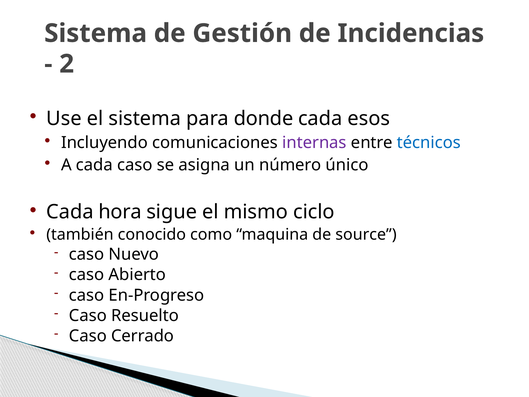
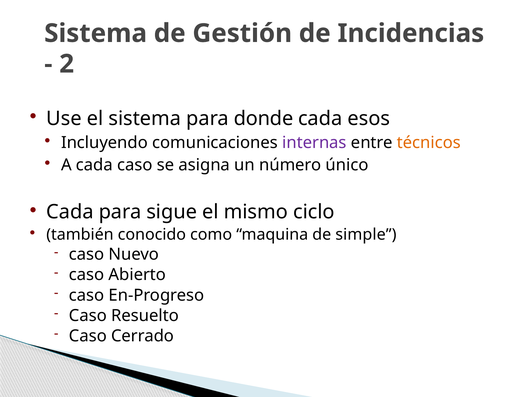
técnicos colour: blue -> orange
Cada hora: hora -> para
source: source -> simple
